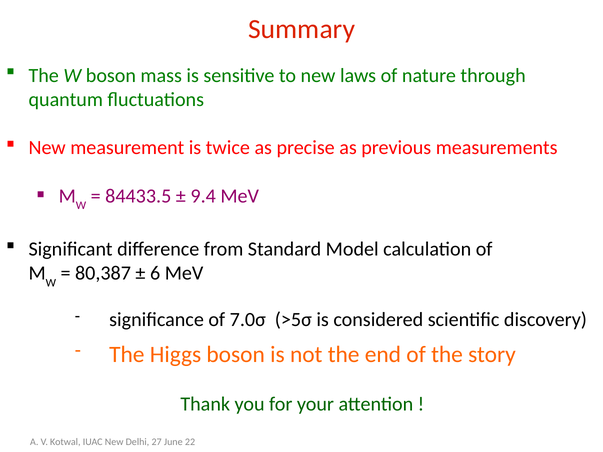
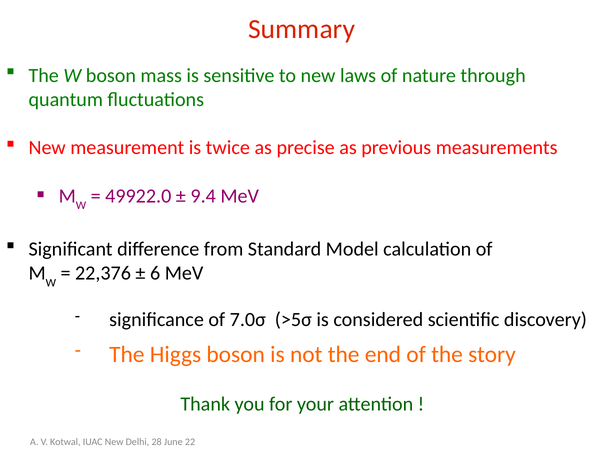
84433.5: 84433.5 -> 49922.0
80,387: 80,387 -> 22,376
27: 27 -> 28
